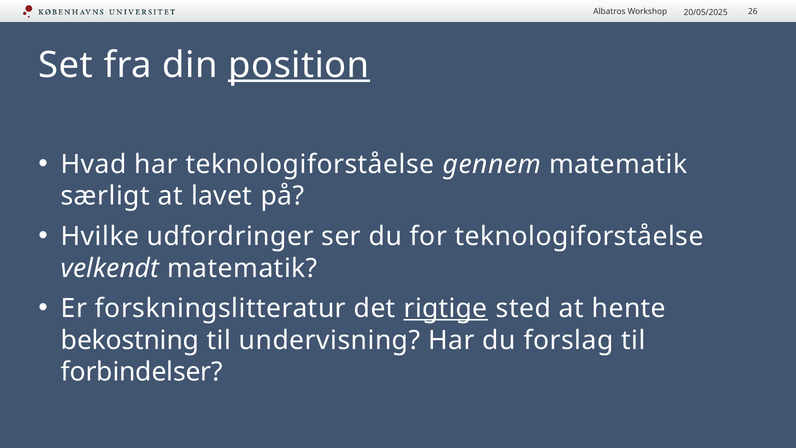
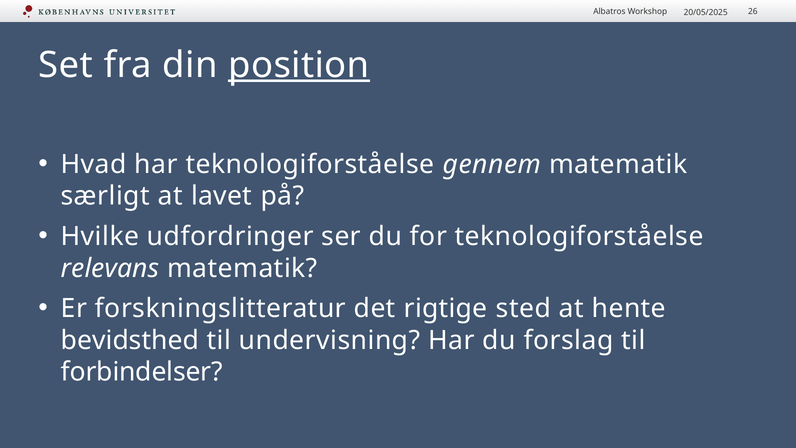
velkendt: velkendt -> relevans
rigtige underline: present -> none
bekostning: bekostning -> bevidsthed
